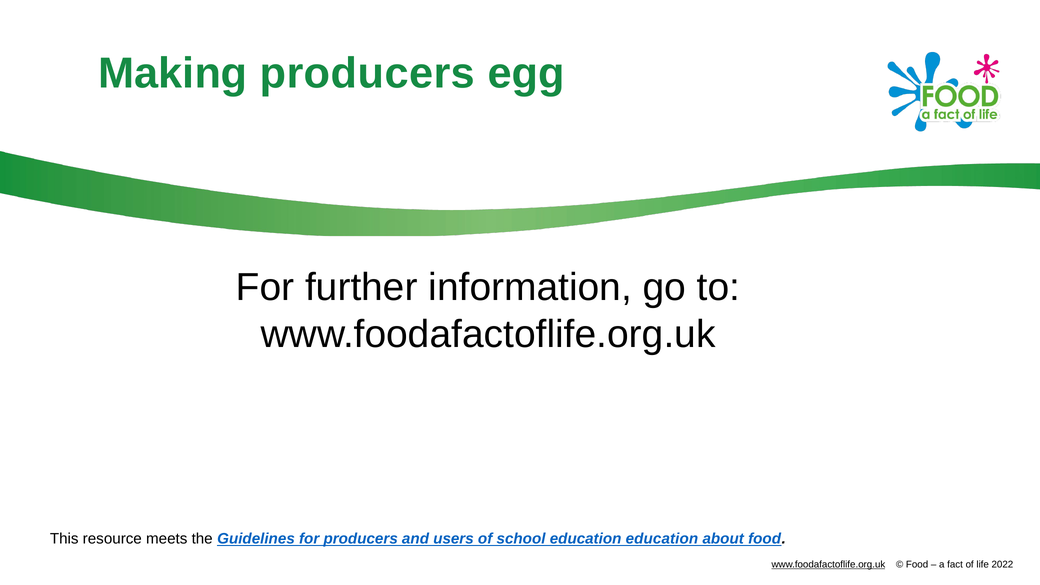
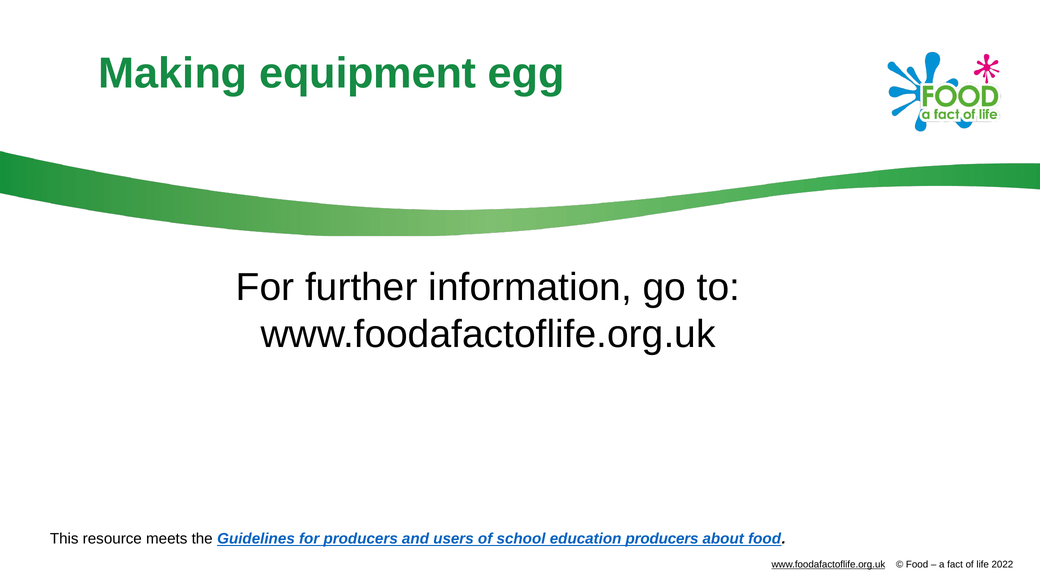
Making producers: producers -> equipment
education education: education -> producers
